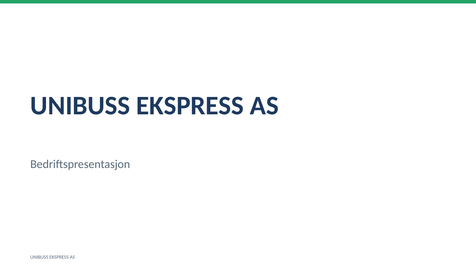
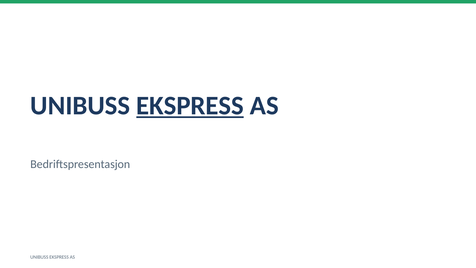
EKSPRESS at (190, 106) underline: none -> present
